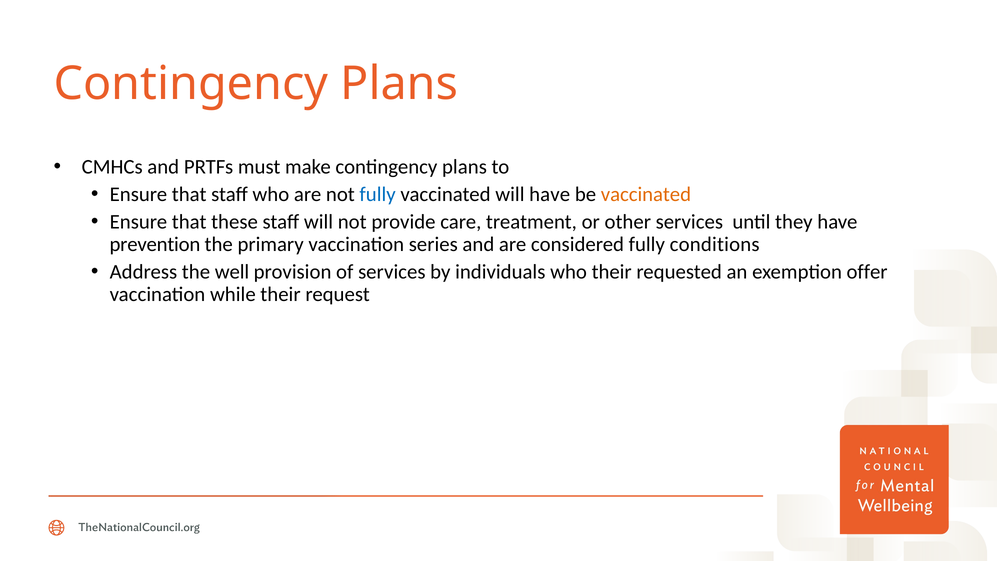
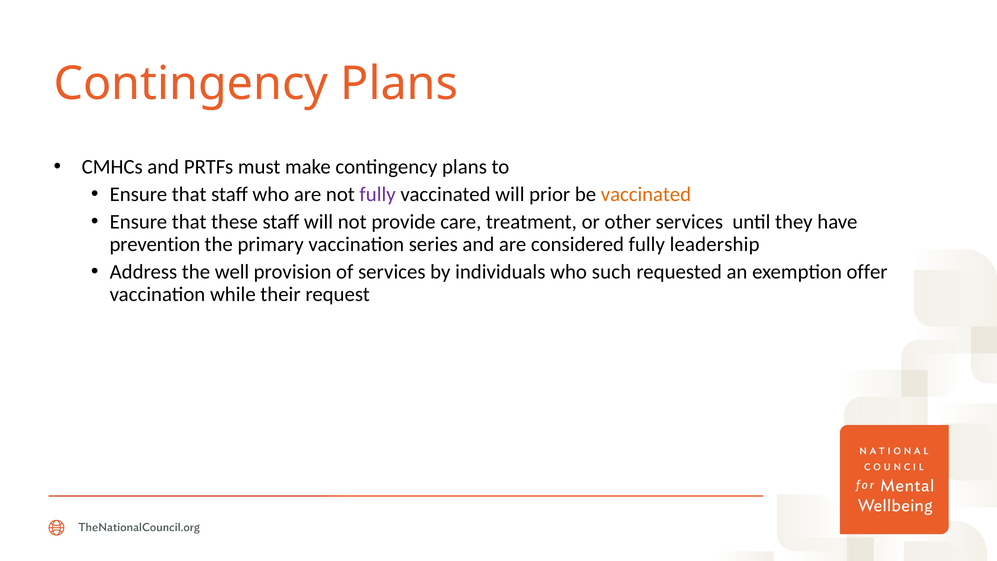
fully at (378, 194) colour: blue -> purple
will have: have -> prior
conditions: conditions -> leadership
who their: their -> such
